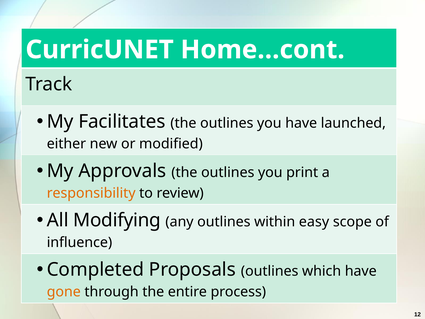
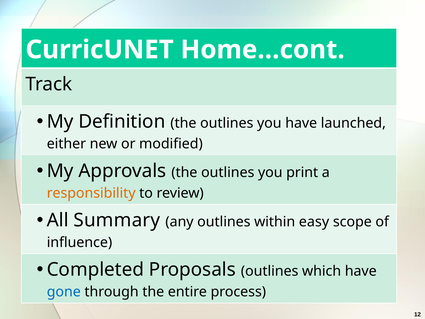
Facilitates: Facilitates -> Definition
Modifying: Modifying -> Summary
gone colour: orange -> blue
